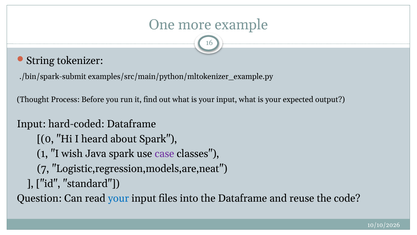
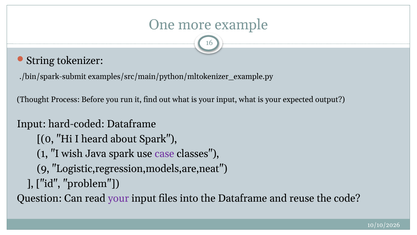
7: 7 -> 9
standard: standard -> problem
your at (118, 198) colour: blue -> purple
